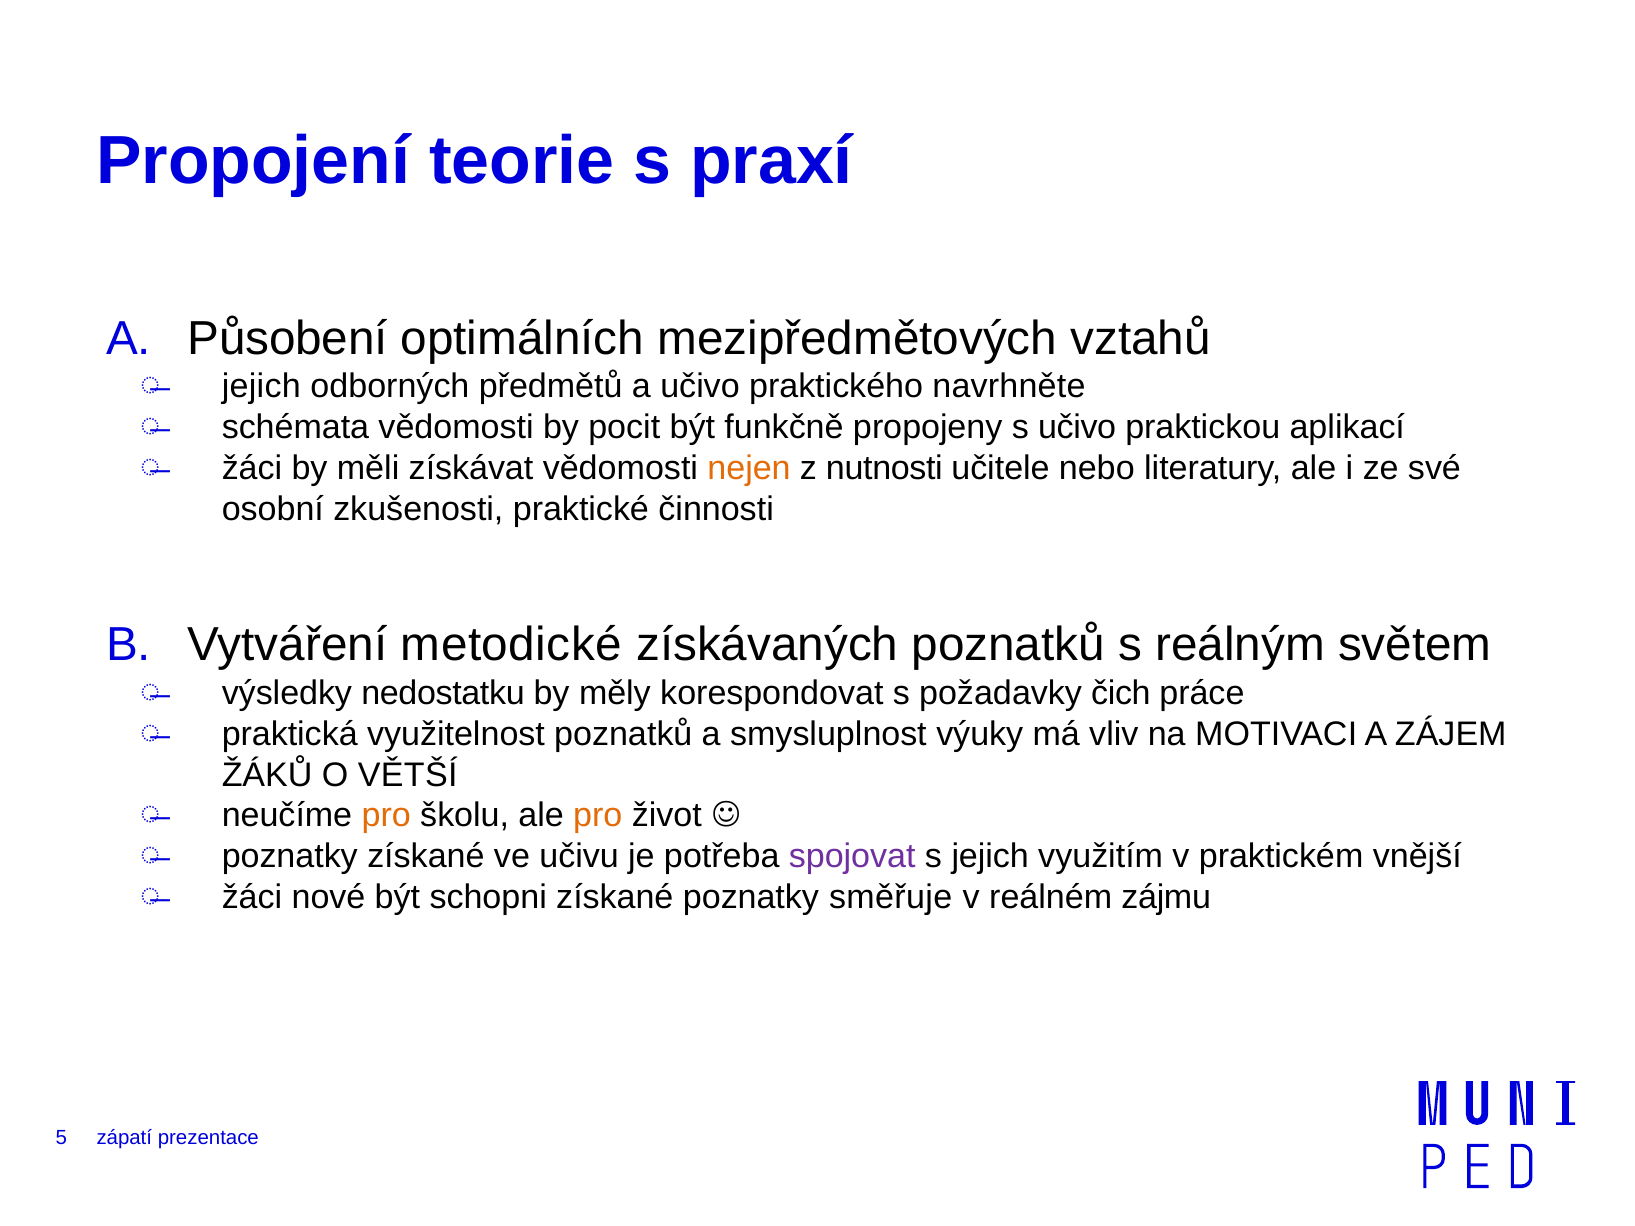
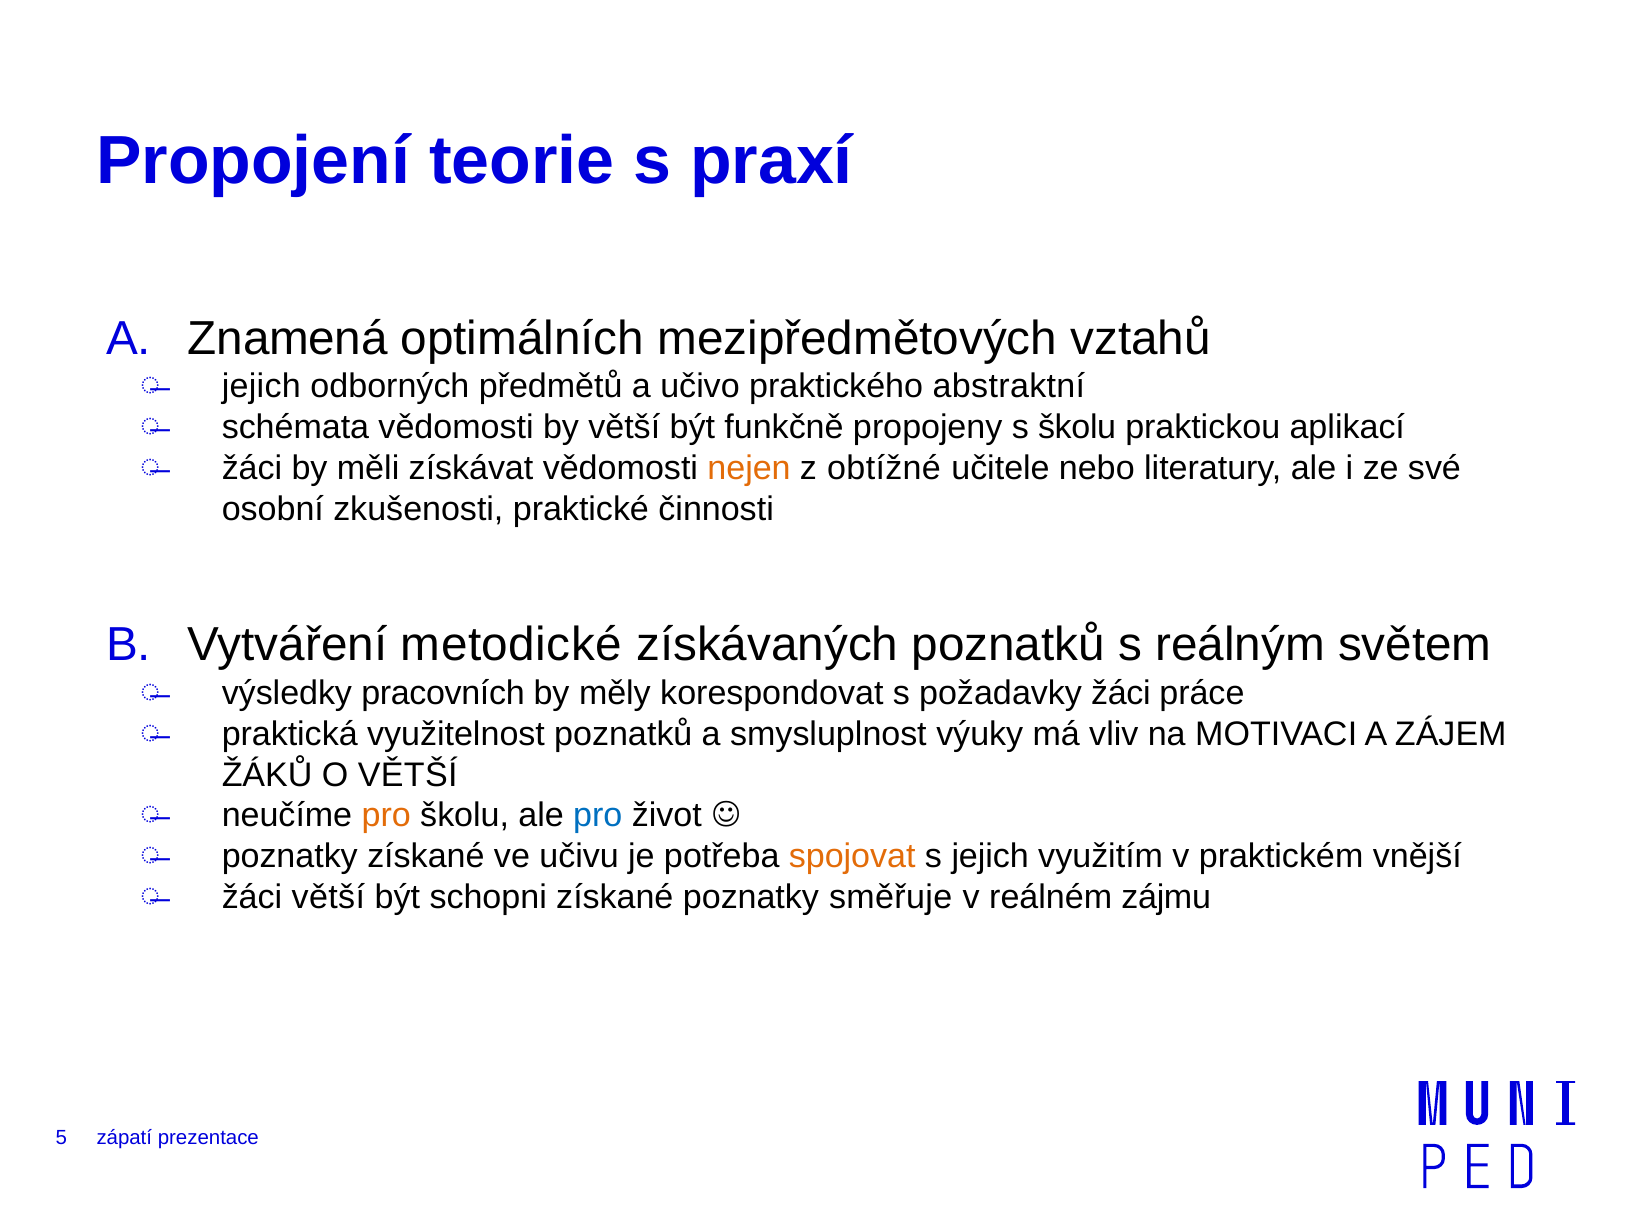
Působení: Působení -> Znamená
navrhněte: navrhněte -> abstraktní
by pocit: pocit -> větší
s učivo: učivo -> školu
nutnosti: nutnosti -> obtížné
nedostatku: nedostatku -> pracovních
požadavky čich: čich -> žáci
pro at (598, 816) colour: orange -> blue
spojovat colour: purple -> orange
žáci nové: nové -> větší
